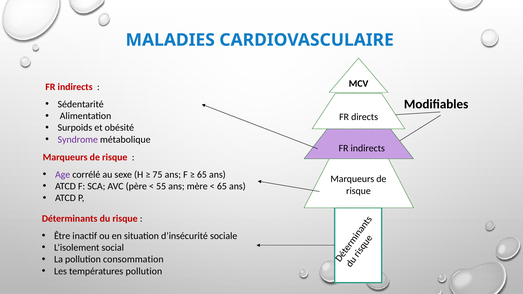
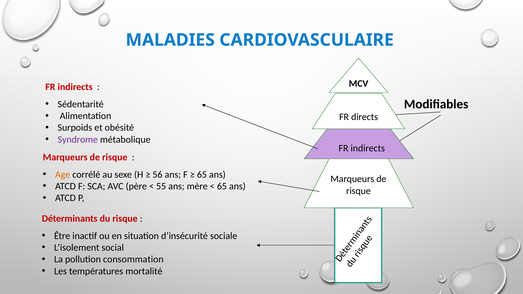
Age colour: purple -> orange
75: 75 -> 56
températures pollution: pollution -> mortalité
